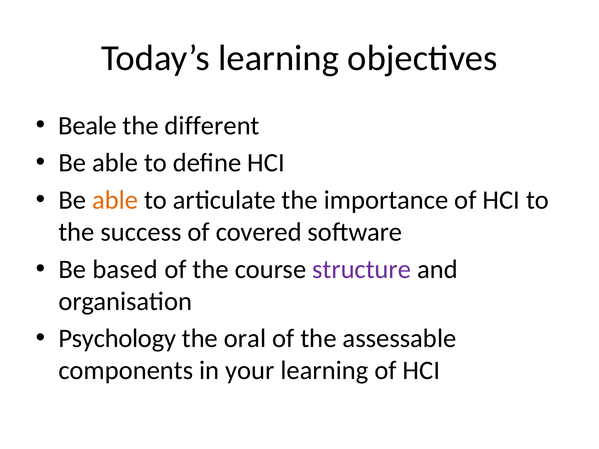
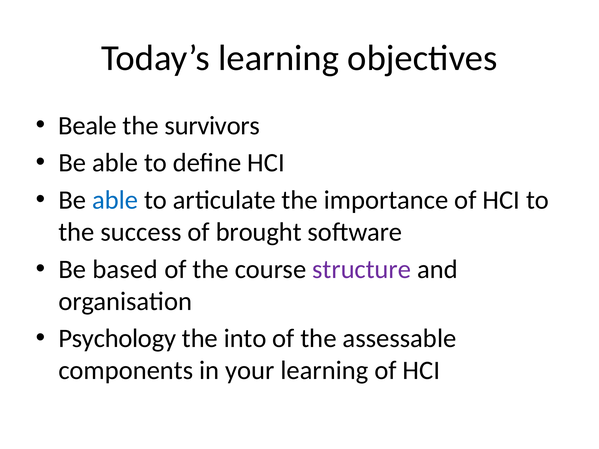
different: different -> survivors
able at (115, 200) colour: orange -> blue
covered: covered -> brought
oral: oral -> into
